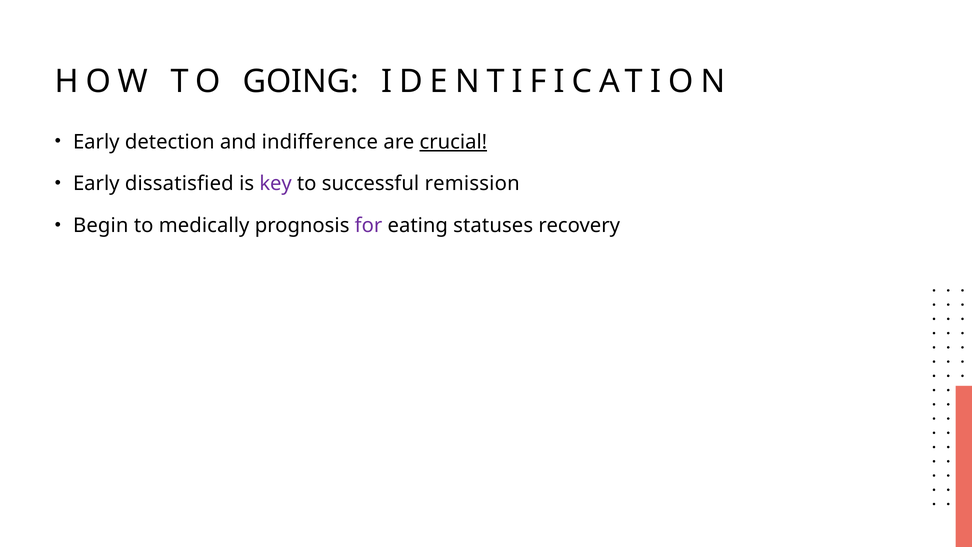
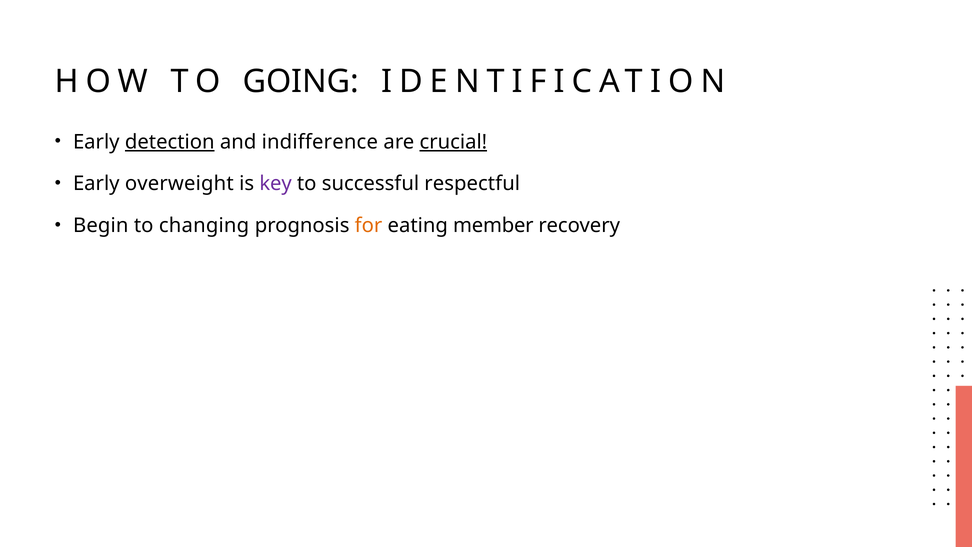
detection underline: none -> present
dissatisfied: dissatisfied -> overweight
remission: remission -> respectful
medically: medically -> changing
for colour: purple -> orange
statuses: statuses -> member
